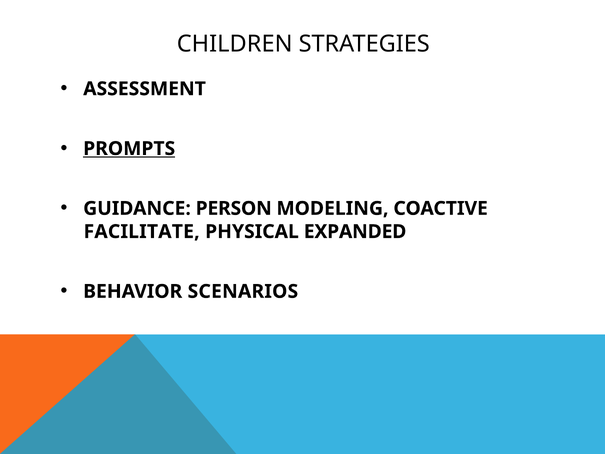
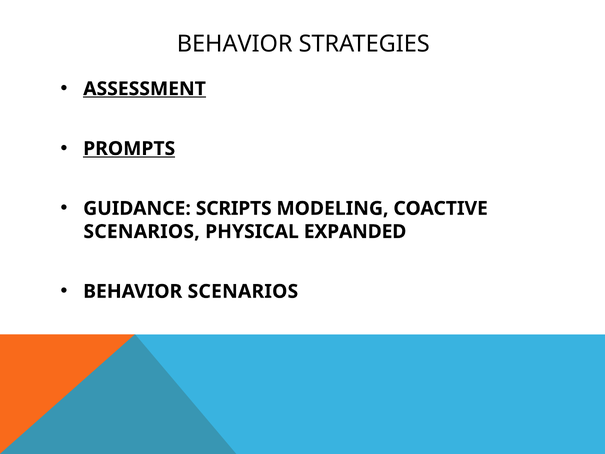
CHILDREN at (235, 44): CHILDREN -> BEHAVIOR
ASSESSMENT underline: none -> present
PERSON: PERSON -> SCRIPTS
FACILITATE at (142, 232): FACILITATE -> SCENARIOS
